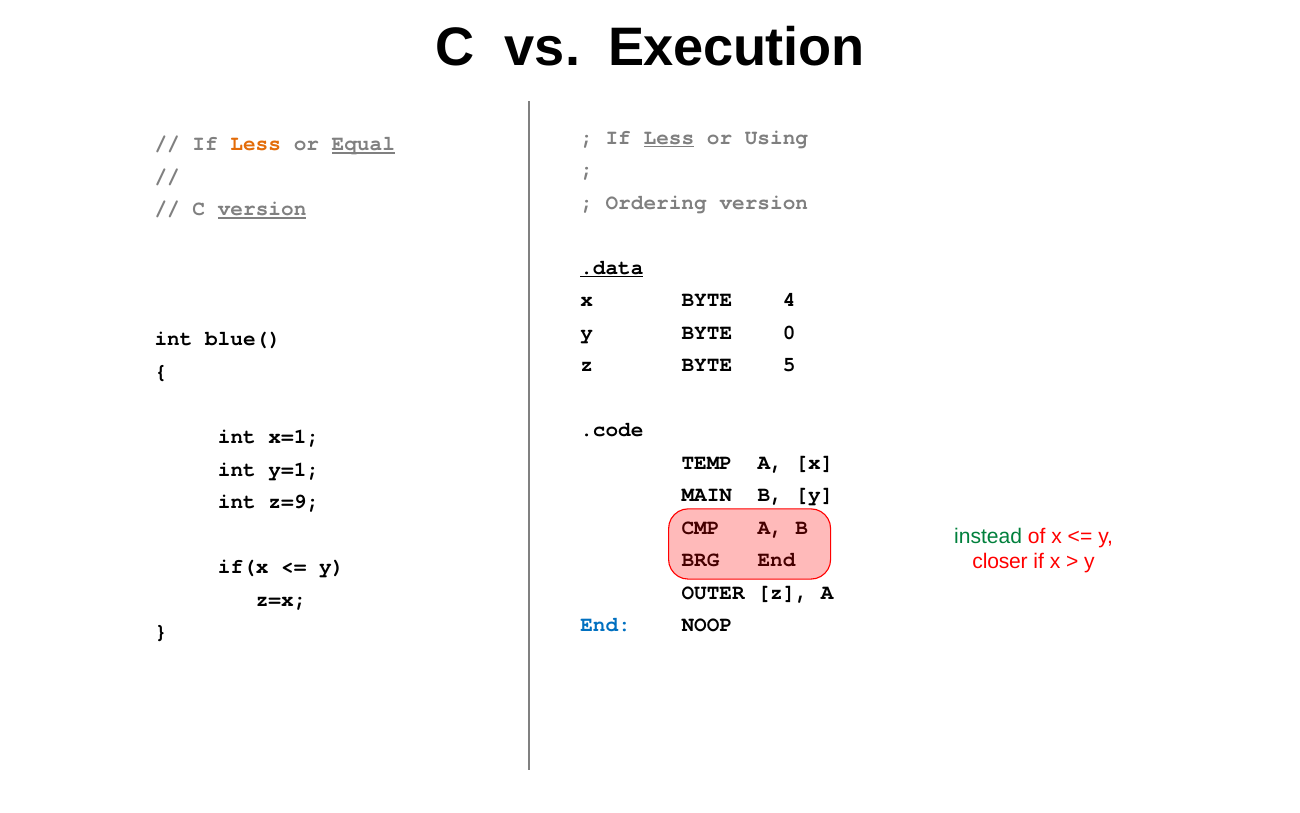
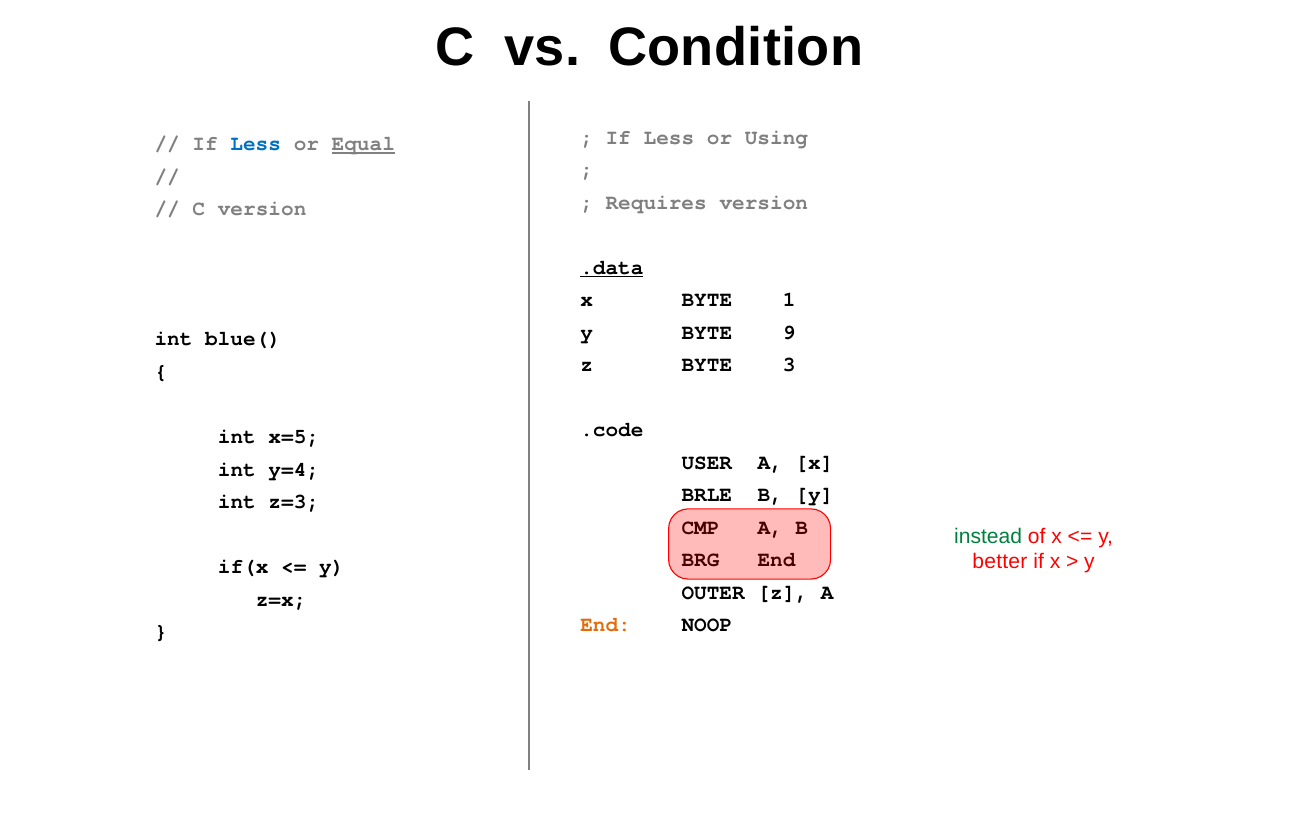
Execution: Execution -> Condition
Less at (669, 137) underline: present -> none
Less at (256, 144) colour: orange -> blue
Ordering: Ordering -> Requires
version at (262, 209) underline: present -> none
4: 4 -> 1
0: 0 -> 9
5: 5 -> 3
x=1: x=1 -> x=5
TEMP: TEMP -> USER
y=1: y=1 -> y=4
MAIN: MAIN -> BRLE
z=9: z=9 -> z=3
closer: closer -> better
End at (606, 624) colour: blue -> orange
